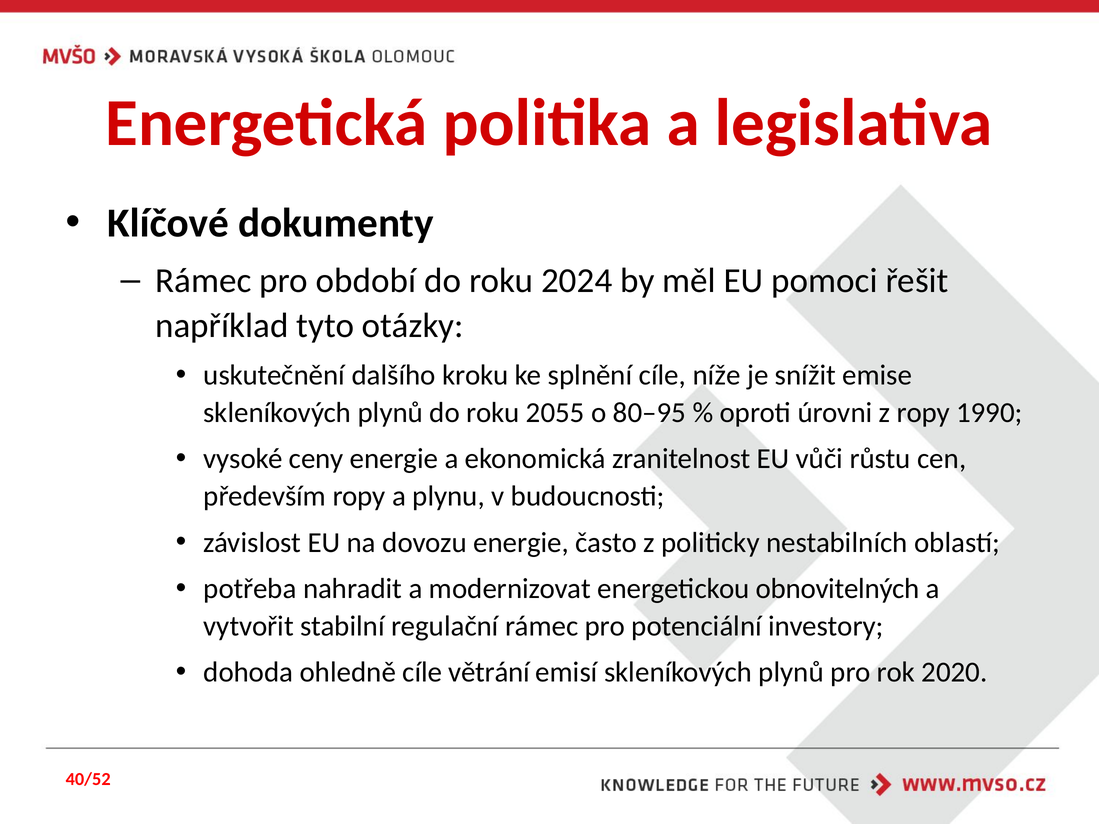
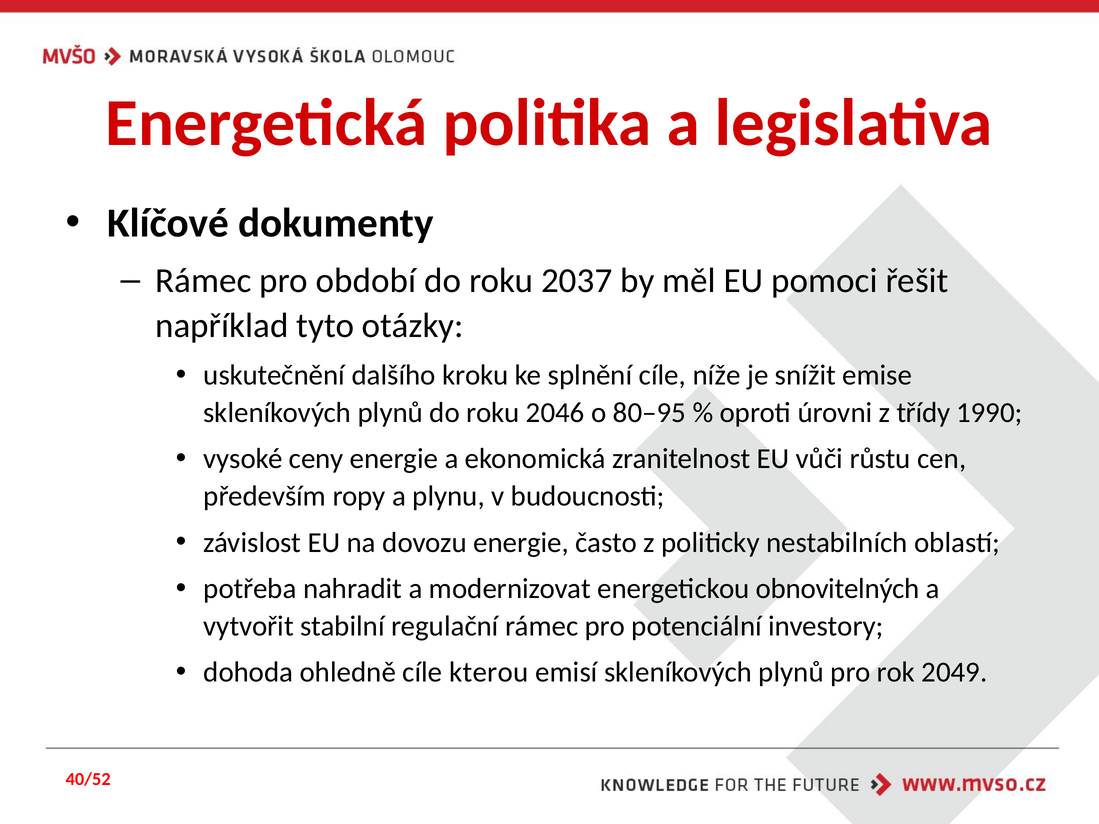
2024: 2024 -> 2037
2055: 2055 -> 2046
z ropy: ropy -> třídy
větrání: větrání -> kterou
2020: 2020 -> 2049
